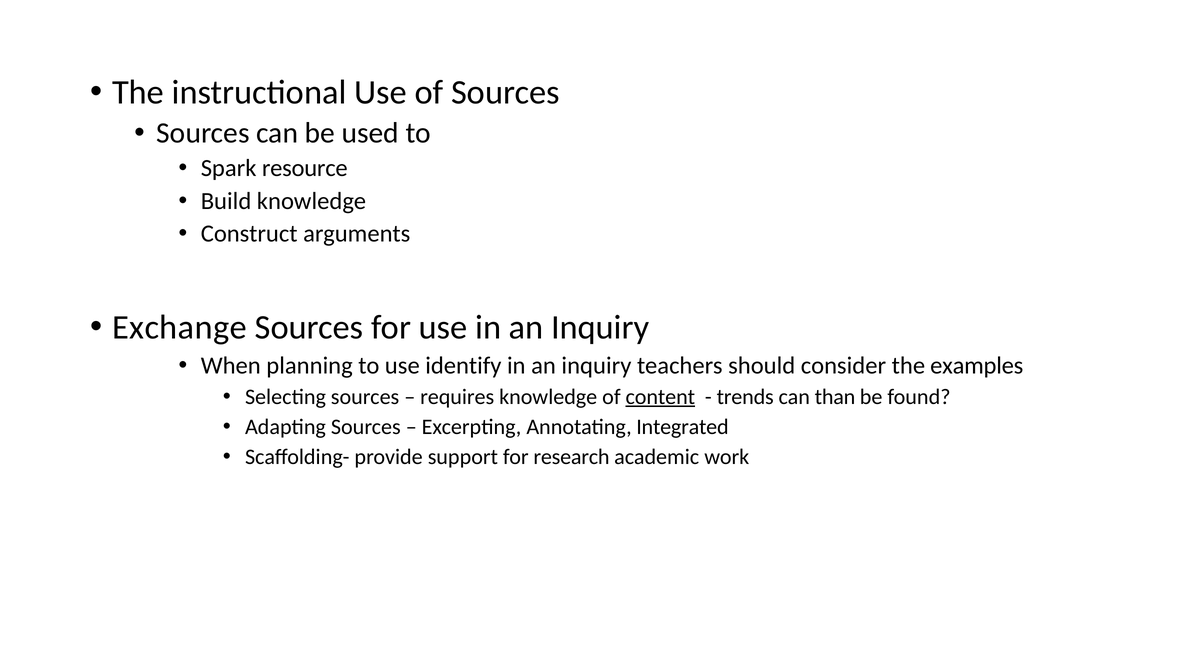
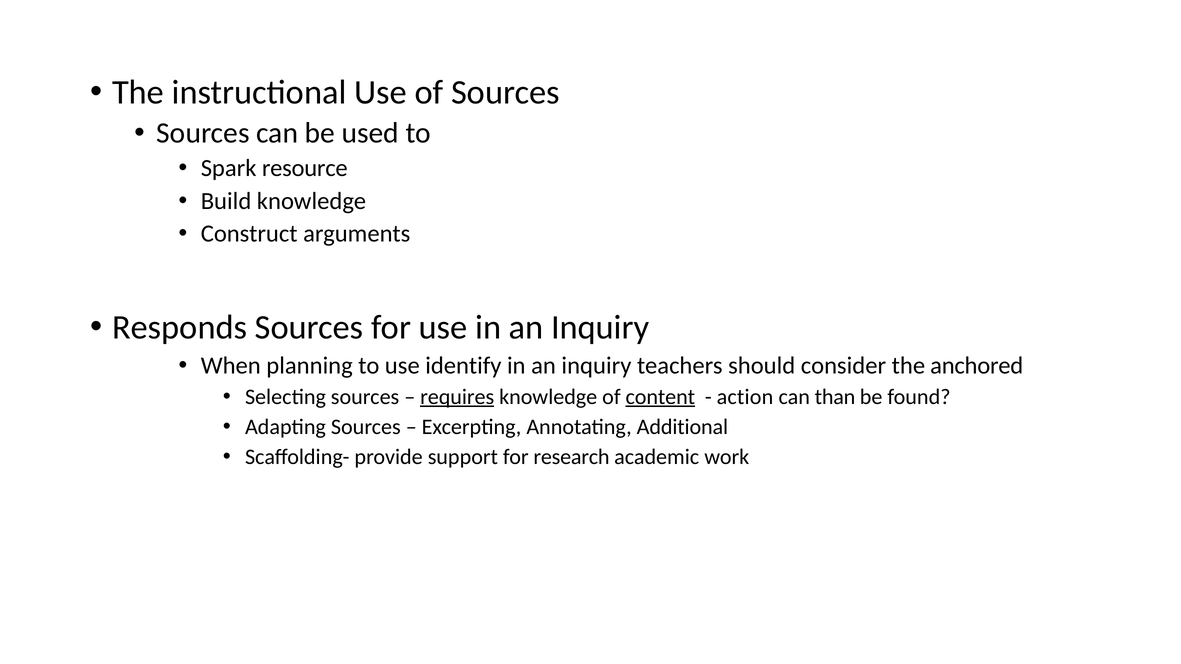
Exchange: Exchange -> Responds
examples: examples -> anchored
requires underline: none -> present
trends: trends -> action
Integrated: Integrated -> Additional
